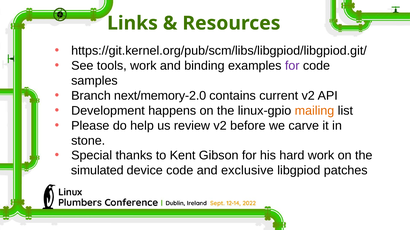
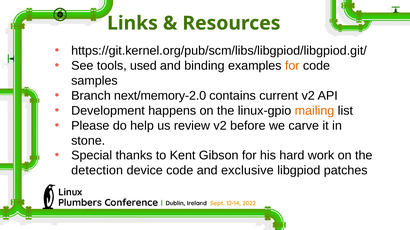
tools work: work -> used
for at (292, 66) colour: purple -> orange
simulated: simulated -> detection
